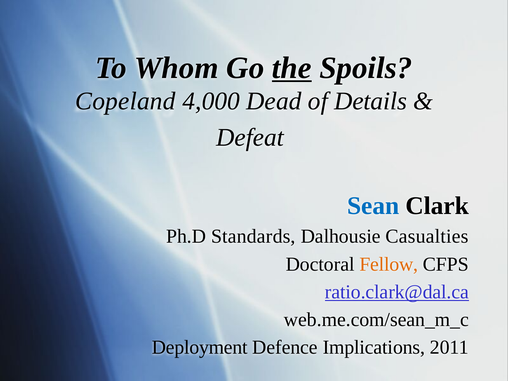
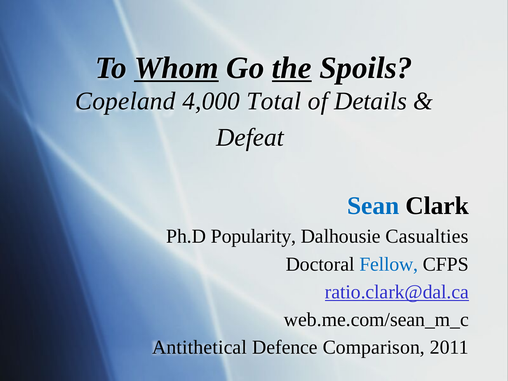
Whom underline: none -> present
Dead: Dead -> Total
Standards: Standards -> Popularity
Fellow colour: orange -> blue
Deployment: Deployment -> Antithetical
Implications: Implications -> Comparison
